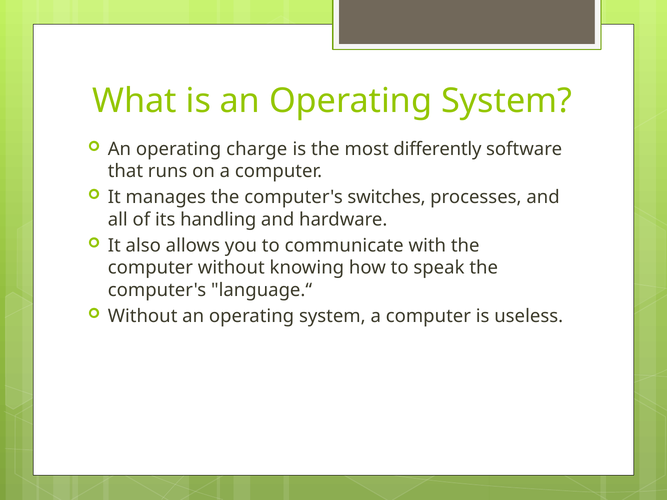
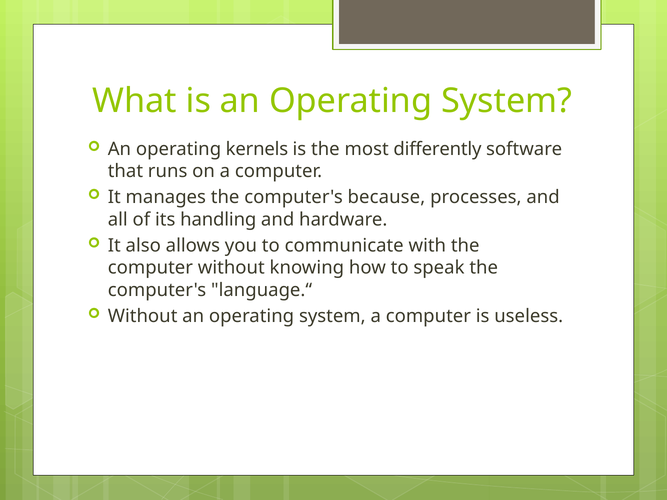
charge: charge -> kernels
switches: switches -> because
